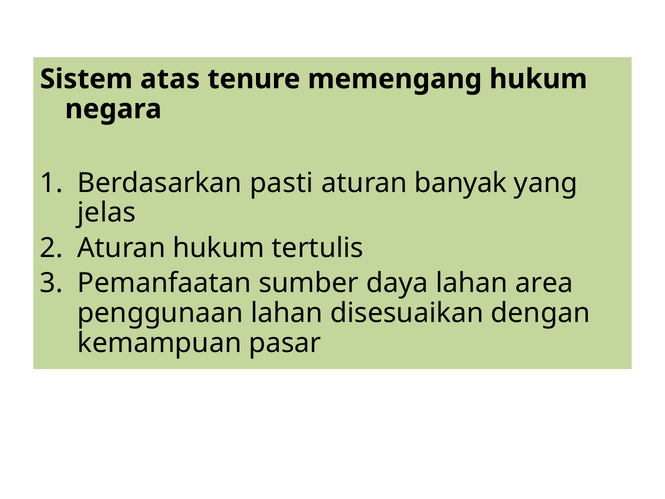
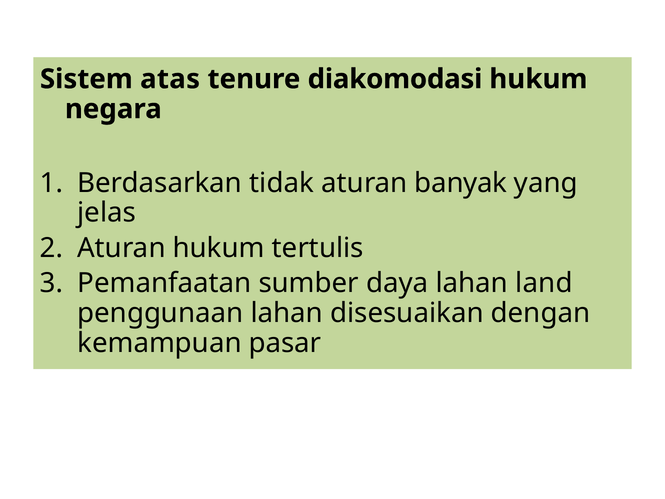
memengang: memengang -> diakomodasi
pasti: pasti -> tidak
area: area -> land
